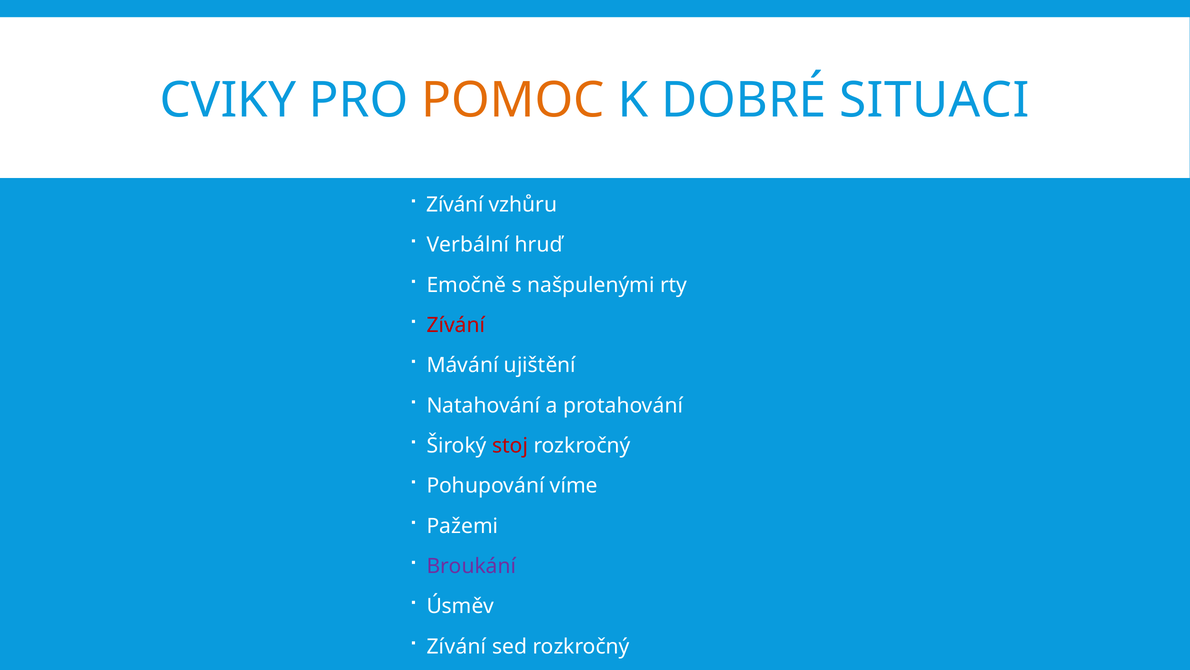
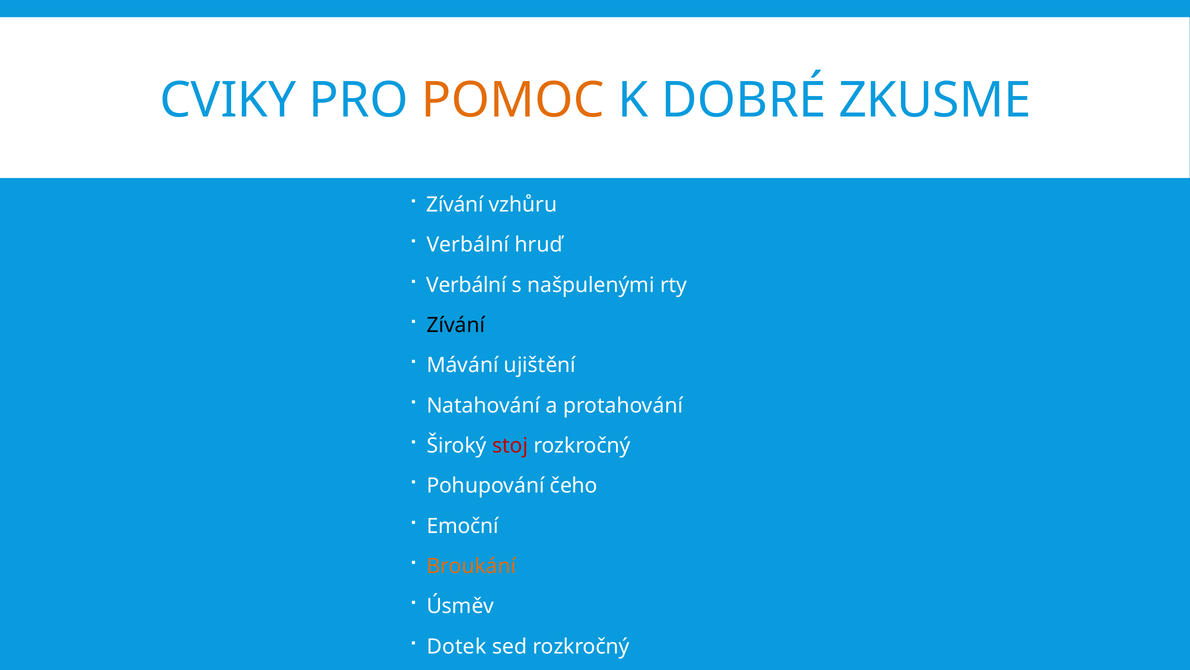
SITUACI: SITUACI -> ZKUSME
Emočně at (466, 285): Emočně -> Verbální
Zívání at (456, 325) colour: red -> black
víme: víme -> čeho
Pažemi: Pažemi -> Emoční
Broukání colour: purple -> orange
Zívání at (456, 646): Zívání -> Dotek
